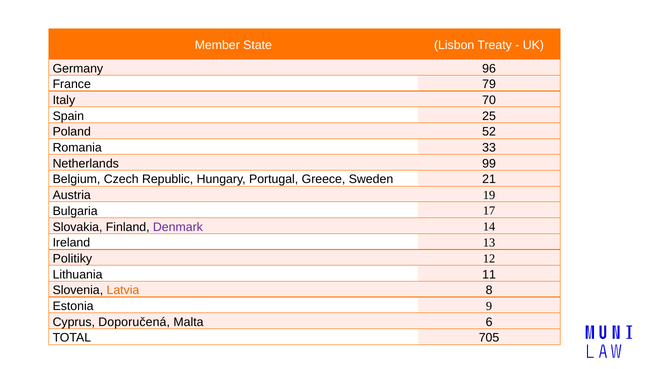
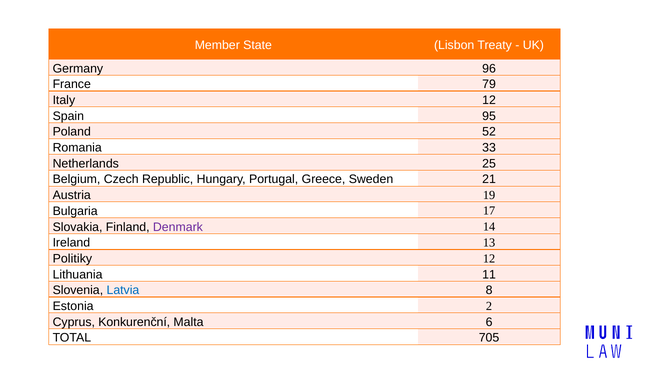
Italy 70: 70 -> 12
25: 25 -> 95
99: 99 -> 25
Latvia colour: orange -> blue
9: 9 -> 2
Doporučená: Doporučená -> Konkurenční
